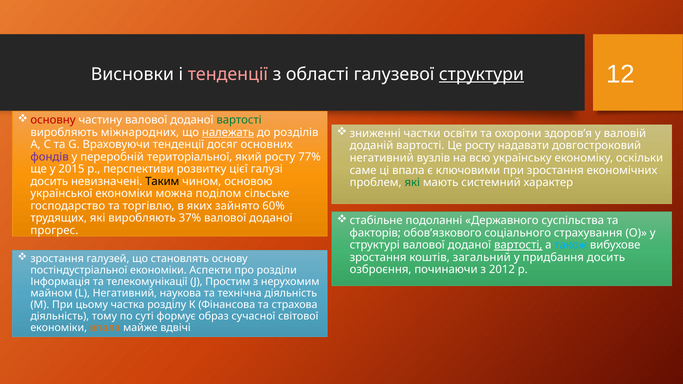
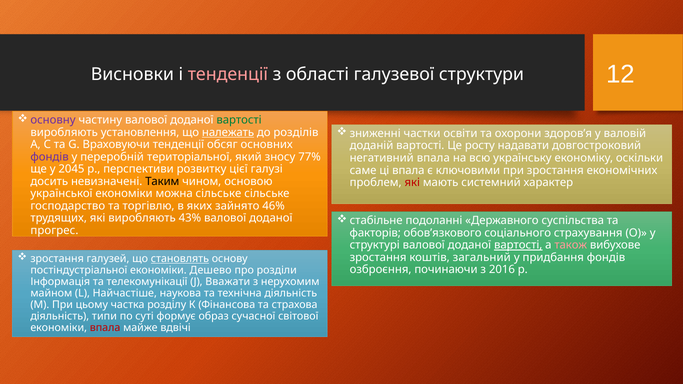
структури underline: present -> none
основну colour: red -> purple
міжнародних: міжнародних -> установлення
досяг: досяг -> обсяг
який росту: росту -> зносу
негативний вузлів: вузлів -> впала
2015: 2015 -> 2045
які at (412, 183) colour: green -> red
можна поділом: поділом -> сільське
60%: 60% -> 46%
37%: 37% -> 43%
також colour: light blue -> pink
становлять underline: none -> present
придбання досить: досить -> фондів
2012: 2012 -> 2016
Аспекти: Аспекти -> Дешево
Простим: Простим -> Вважати
L Негативний: Негативний -> Найчастіше
тому: тому -> типи
впала at (105, 328) colour: orange -> red
